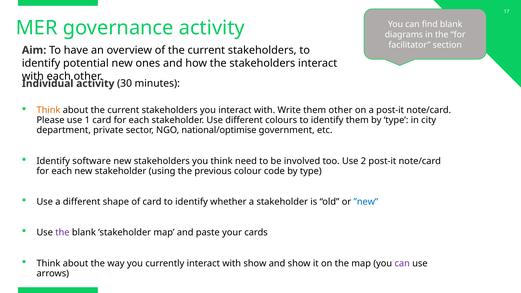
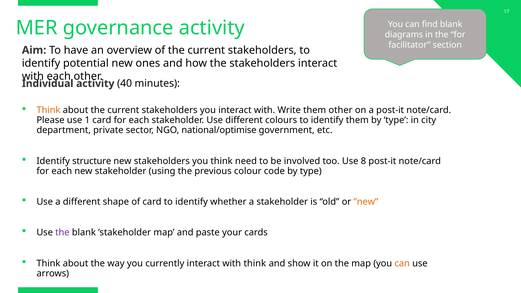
30: 30 -> 40
software: software -> structure
2: 2 -> 8
”new colour: blue -> orange
with show: show -> think
can at (402, 263) colour: purple -> orange
